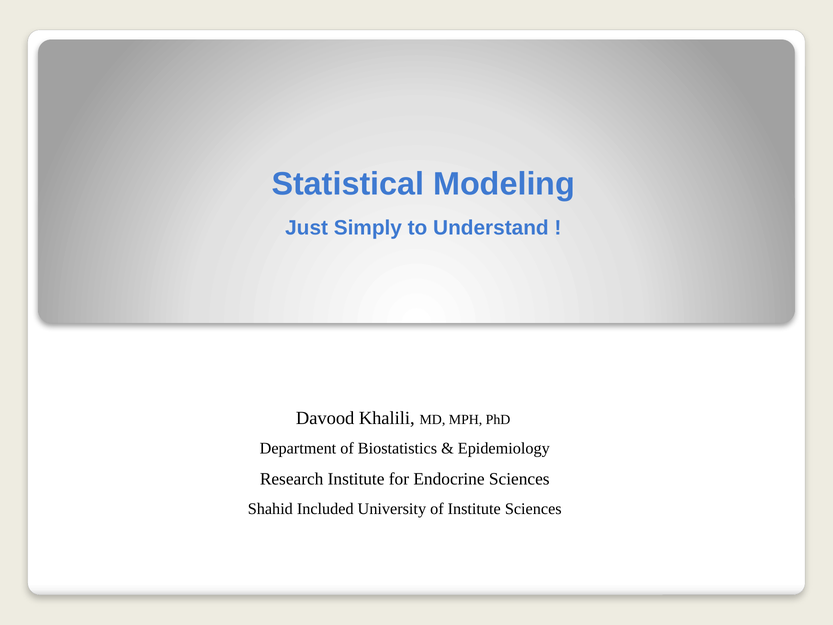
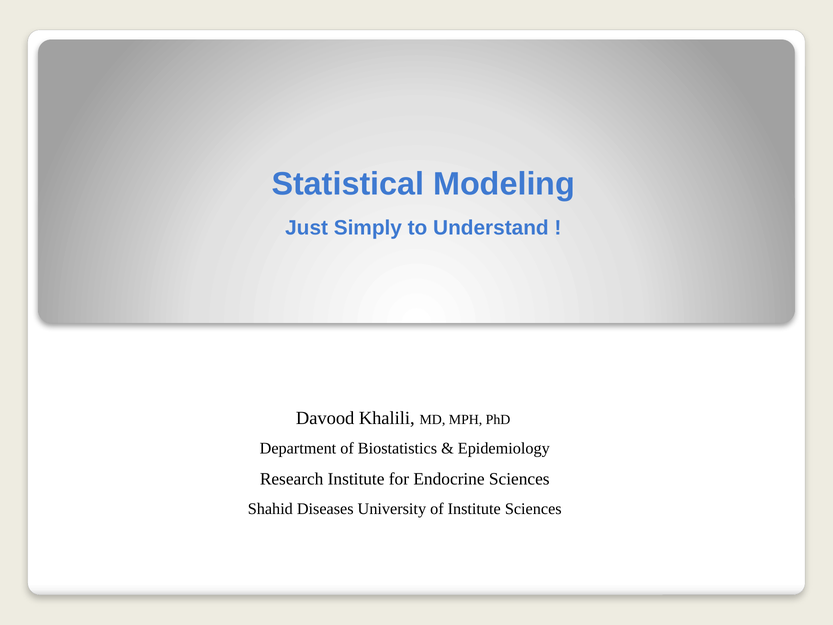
Included: Included -> Diseases
